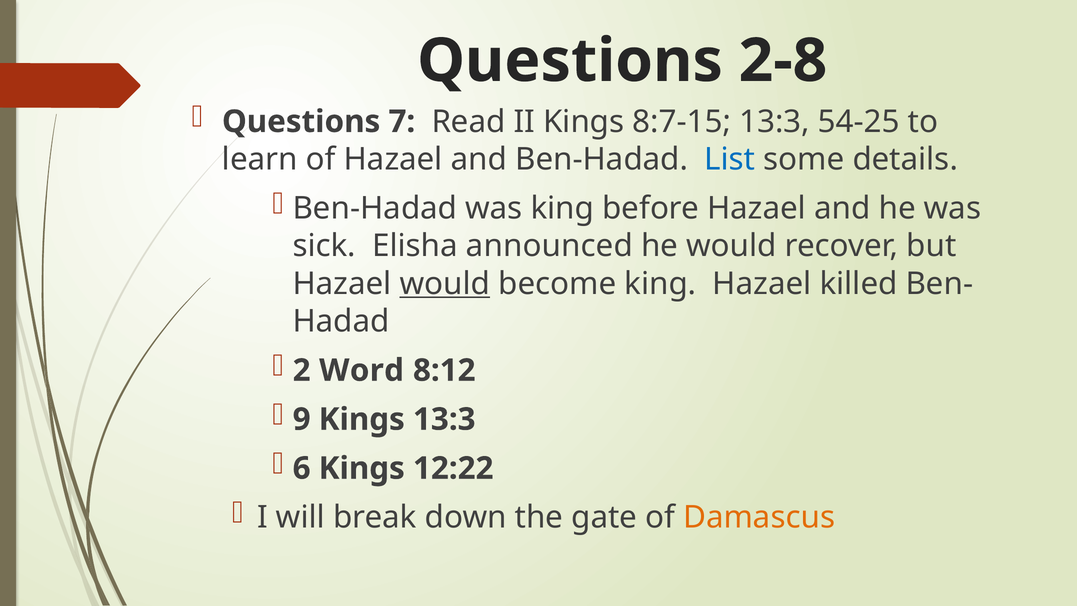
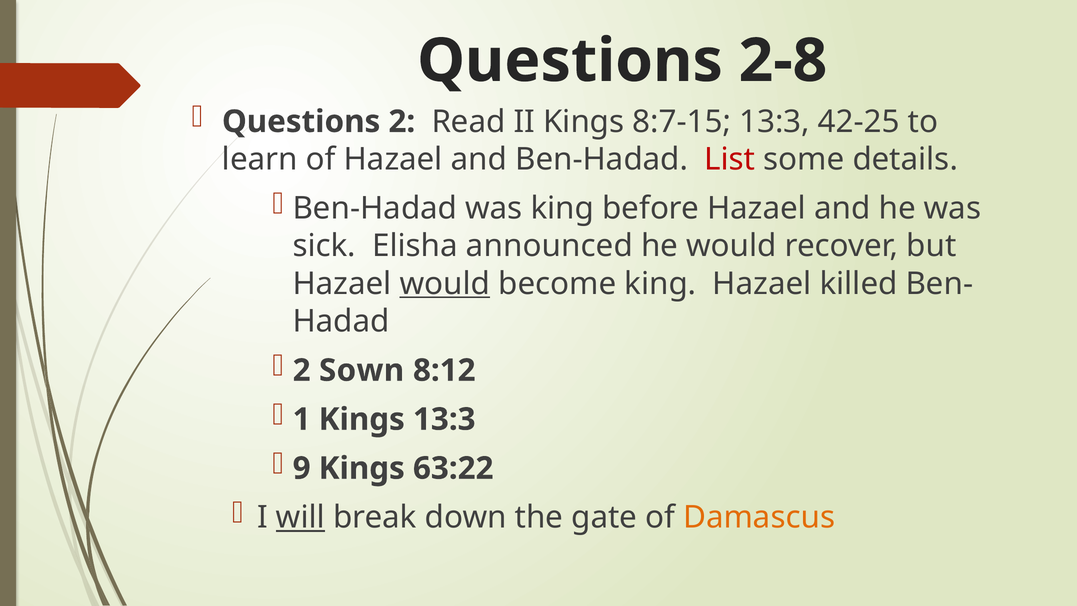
Questions 7: 7 -> 2
54-25: 54-25 -> 42-25
List colour: blue -> red
Word: Word -> Sown
9: 9 -> 1
6: 6 -> 9
12:22: 12:22 -> 63:22
will underline: none -> present
